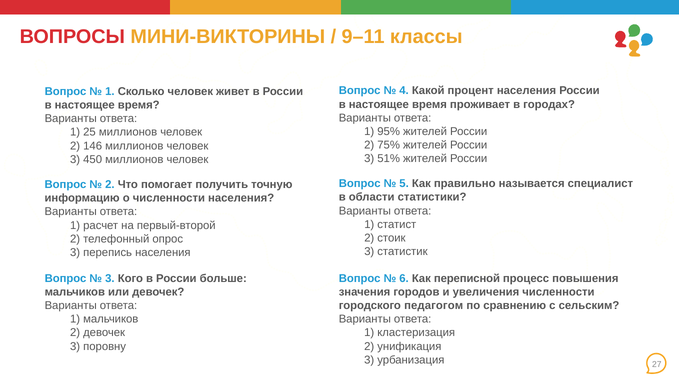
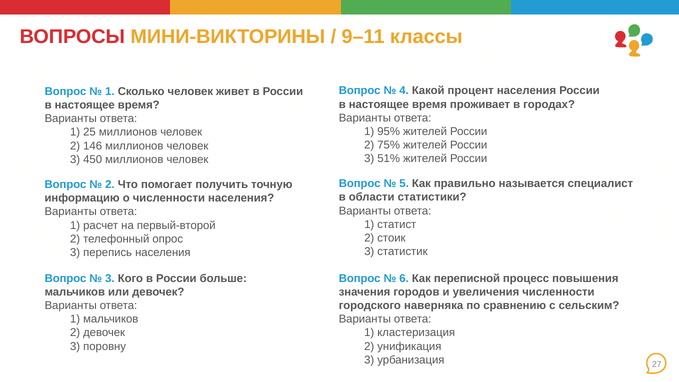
педагогом: педагогом -> наверняка
